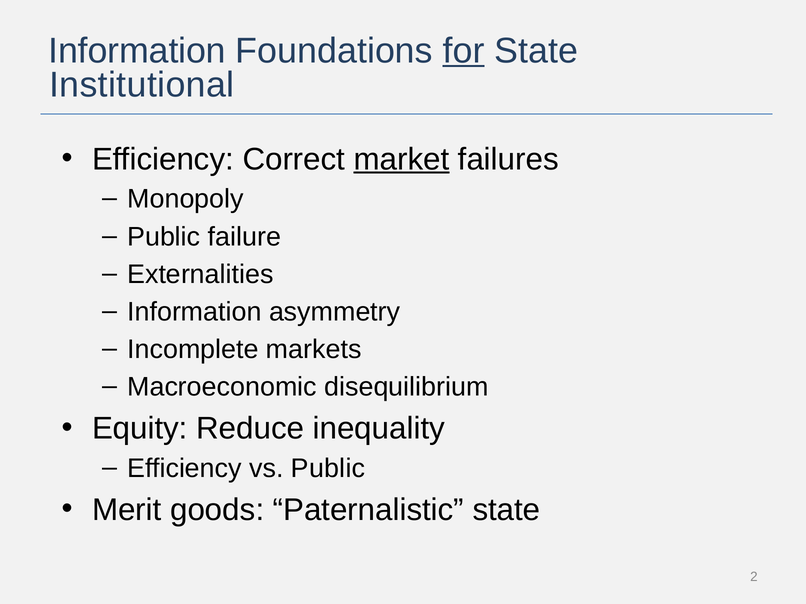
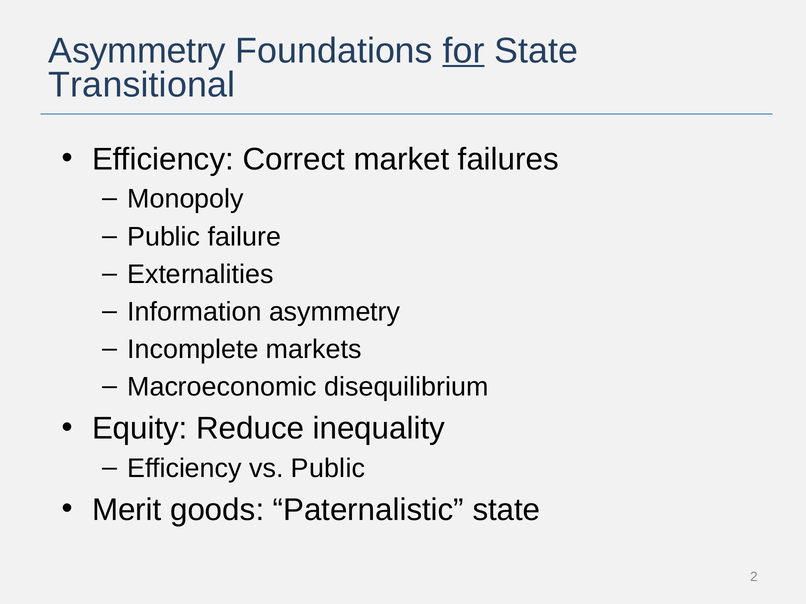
Information at (137, 51): Information -> Asymmetry
Institutional: Institutional -> Transitional
market underline: present -> none
